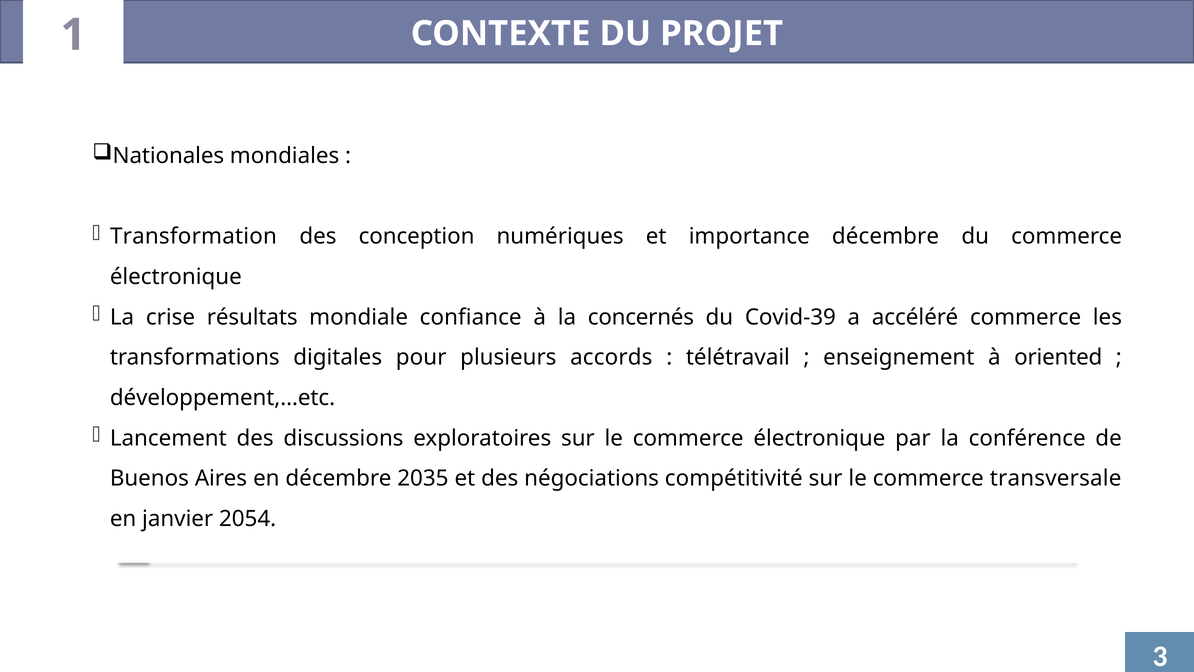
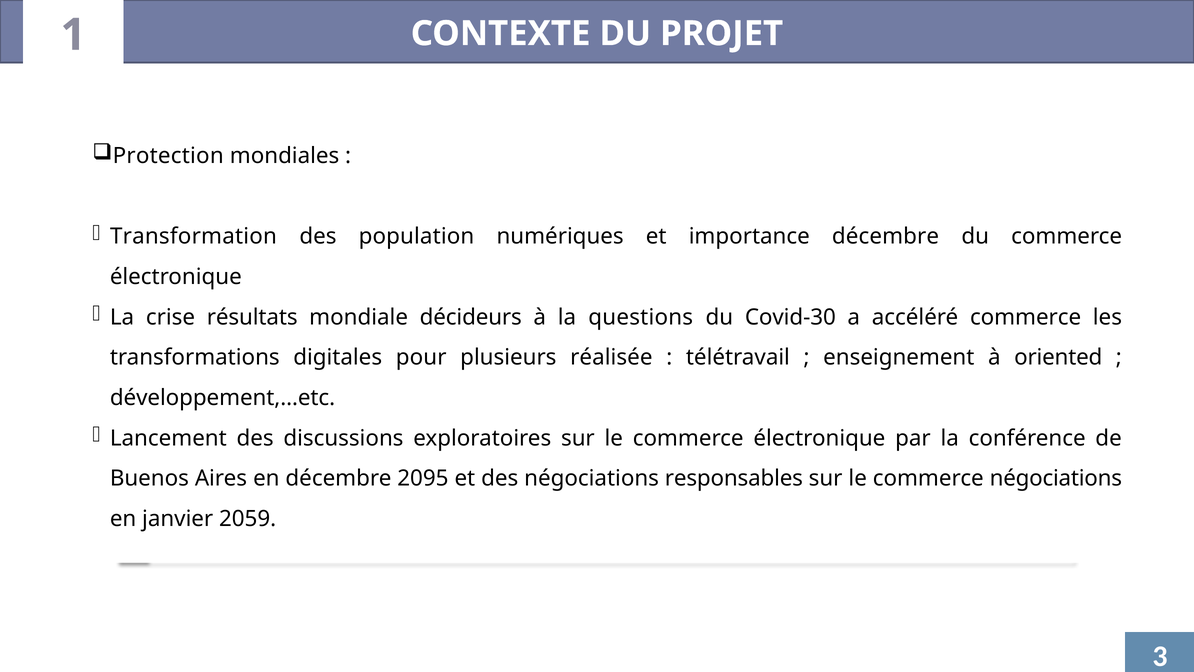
Nationales: Nationales -> Protection
conception: conception -> population
confiance: confiance -> décideurs
concernés: concernés -> questions
Covid-39: Covid-39 -> Covid-30
accords: accords -> réalisée
2035: 2035 -> 2095
compétitivité: compétitivité -> responsables
commerce transversale: transversale -> négociations
2054: 2054 -> 2059
